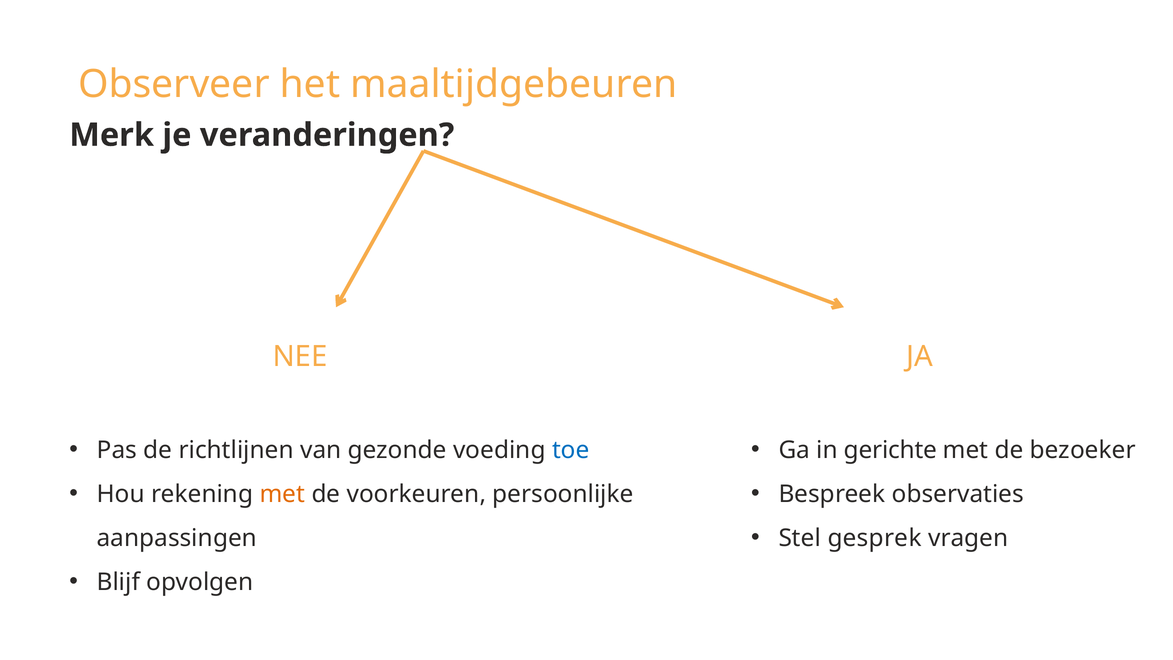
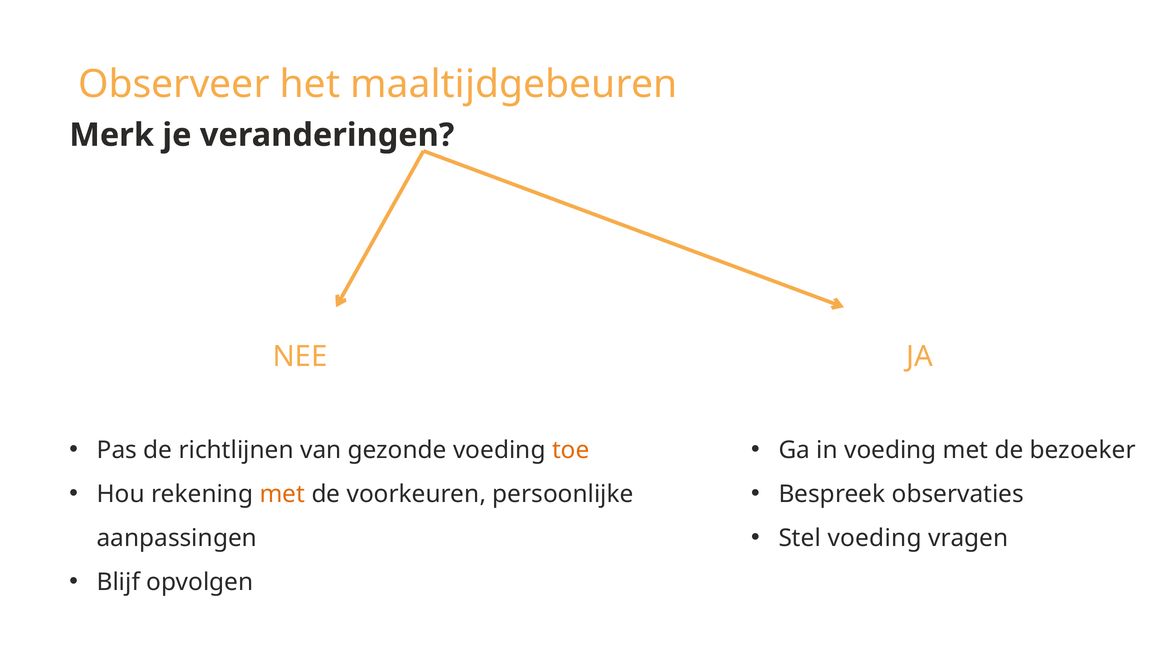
toe colour: blue -> orange
in gerichte: gerichte -> voeding
Stel gesprek: gesprek -> voeding
